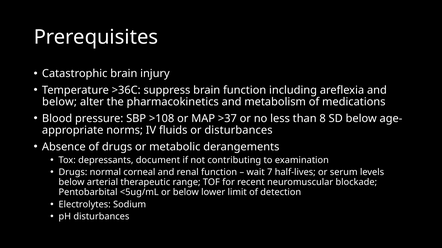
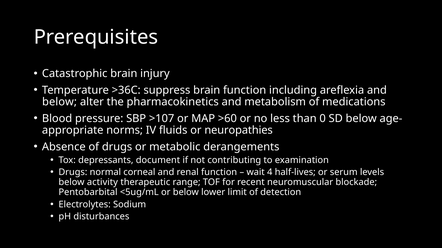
>108: >108 -> >107
>37: >37 -> >60
8: 8 -> 0
or disturbances: disturbances -> neuropathies
7: 7 -> 4
arterial: arterial -> activity
